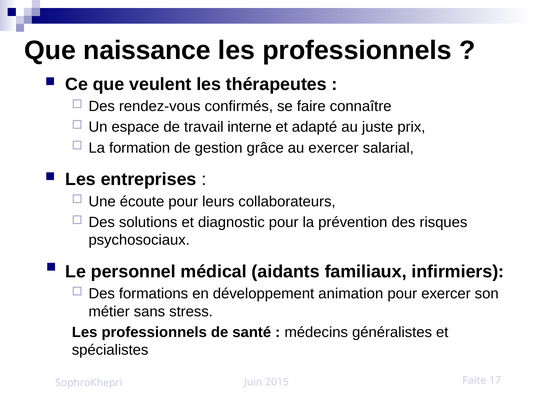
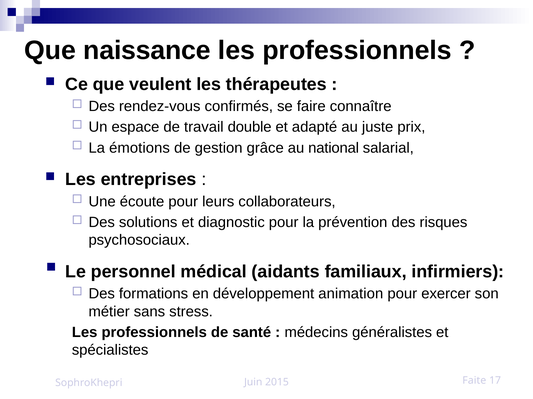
interne: interne -> double
formation: formation -> émotions
au exercer: exercer -> national
